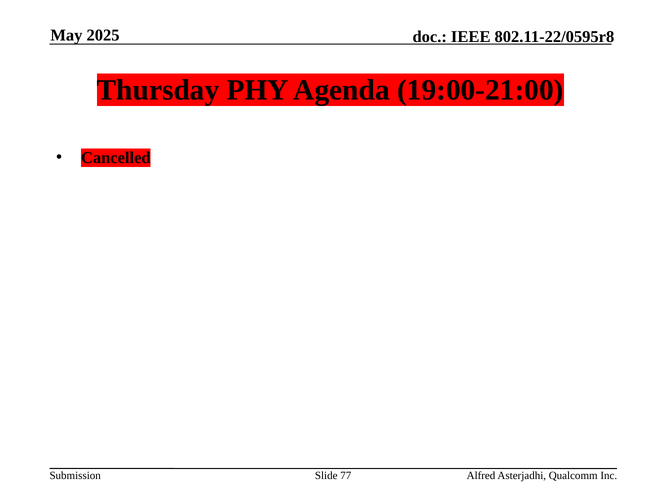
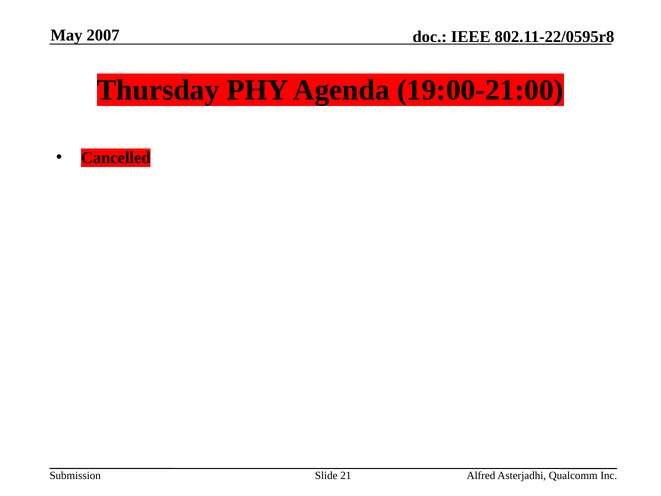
2025: 2025 -> 2007
77: 77 -> 21
